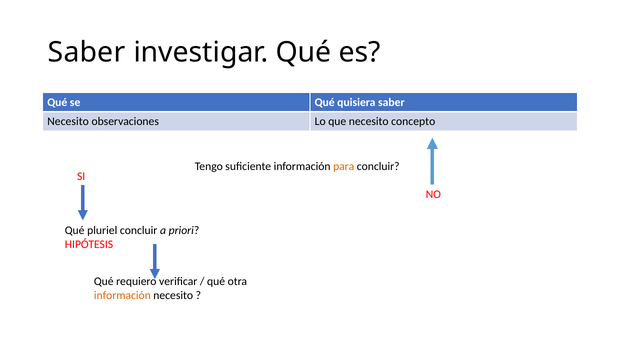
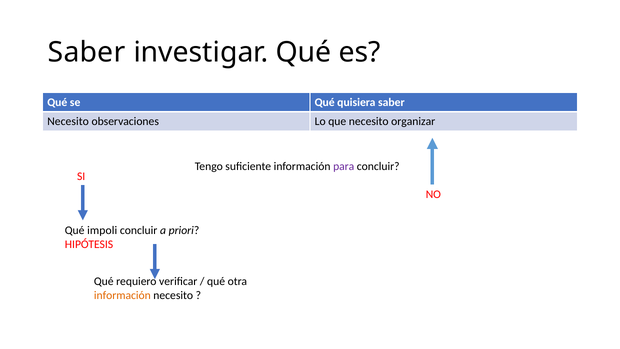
concepto: concepto -> organizar
para colour: orange -> purple
pluriel: pluriel -> impoli
